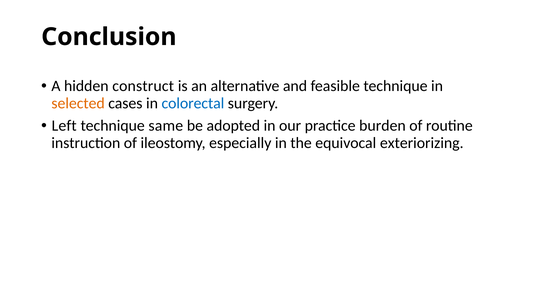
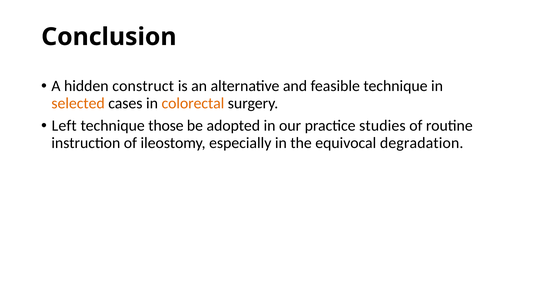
colorectal colour: blue -> orange
same: same -> those
burden: burden -> studies
exteriorizing: exteriorizing -> degradation
